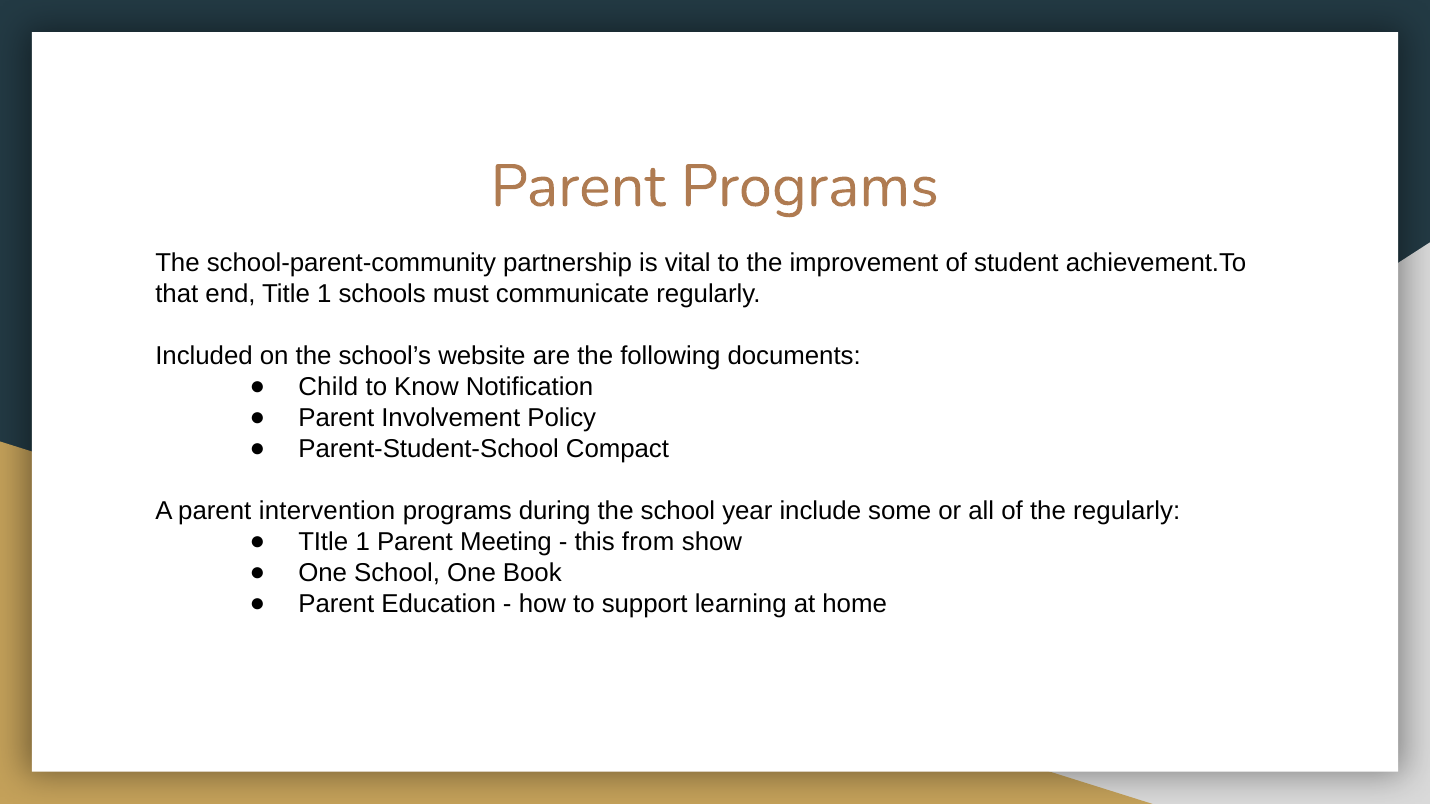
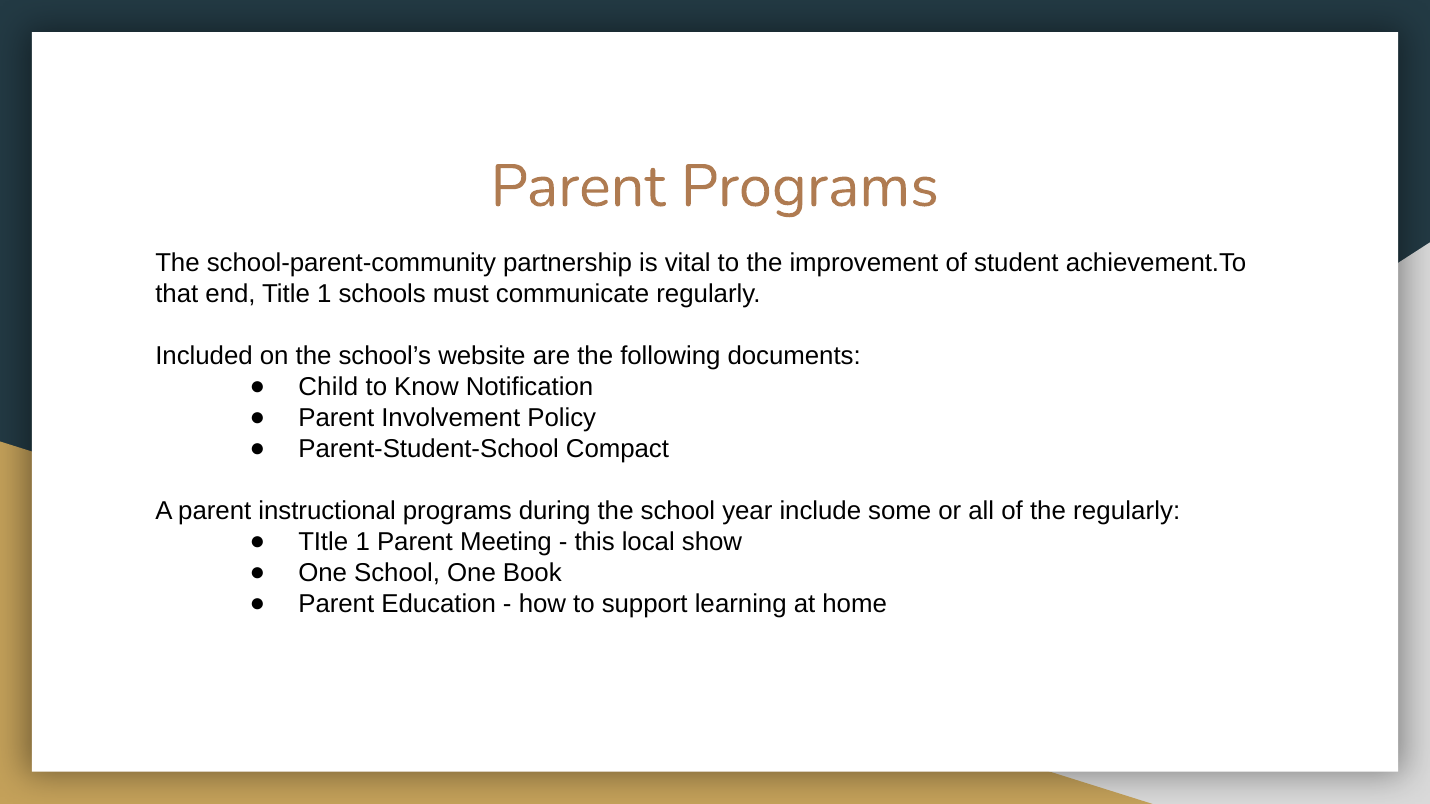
intervention: intervention -> instructional
from: from -> local
